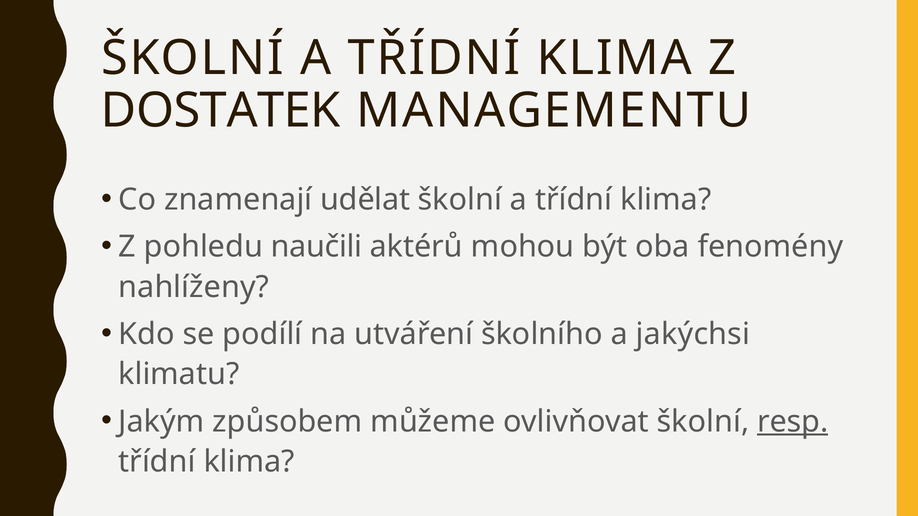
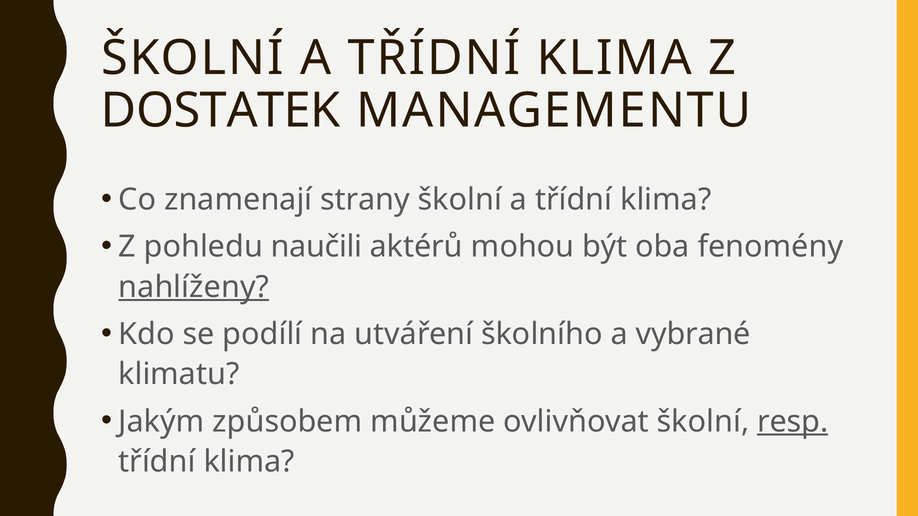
udělat: udělat -> strany
nahlíženy underline: none -> present
jakýchsi: jakýchsi -> vybrané
